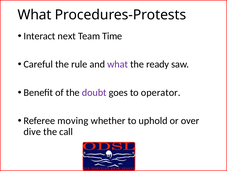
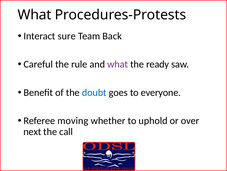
next: next -> sure
Time: Time -> Back
doubt colour: purple -> blue
operator: operator -> everyone
dive: dive -> next
